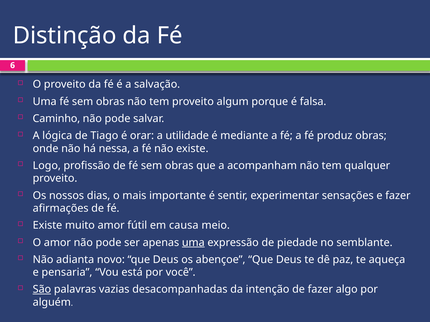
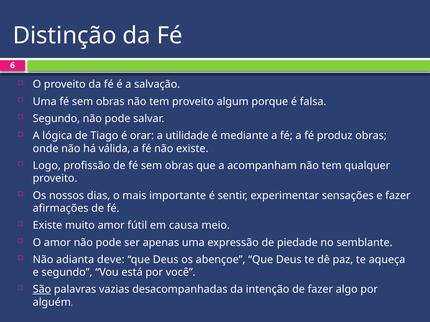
Caminho at (56, 119): Caminho -> Segundo
nessa: nessa -> válida
uma at (193, 243) underline: present -> none
novo: novo -> deve
e pensaria: pensaria -> segundo
